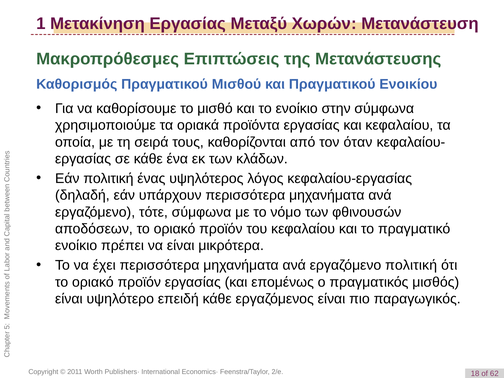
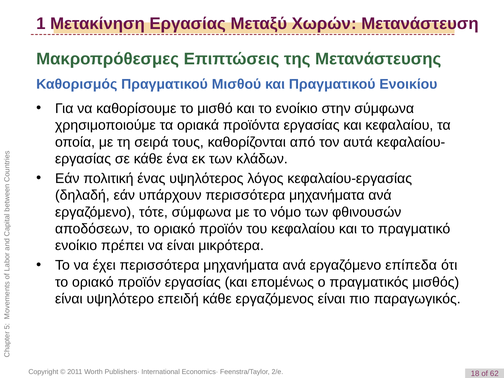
όταν: όταν -> αυτά
εργαζόμενο πολιτική: πολιτική -> επίπεδα
